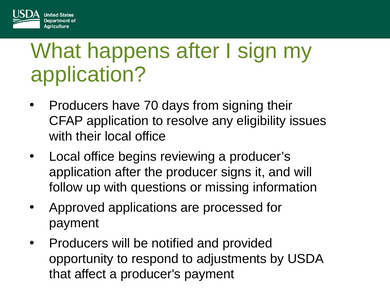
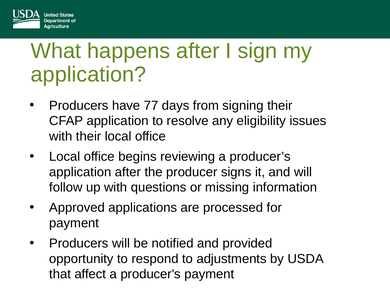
70: 70 -> 77
